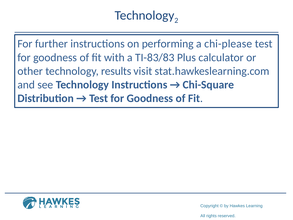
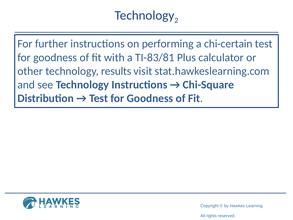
chi-please: chi-please -> chi-certain
TI-83/83: TI-83/83 -> TI-83/81
